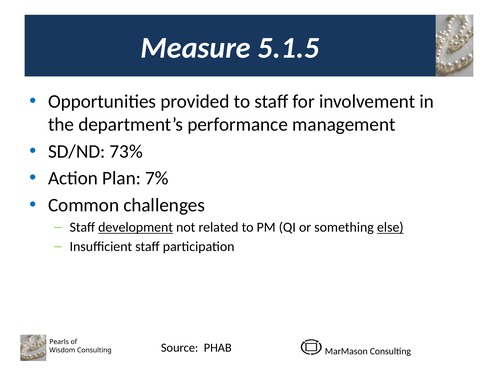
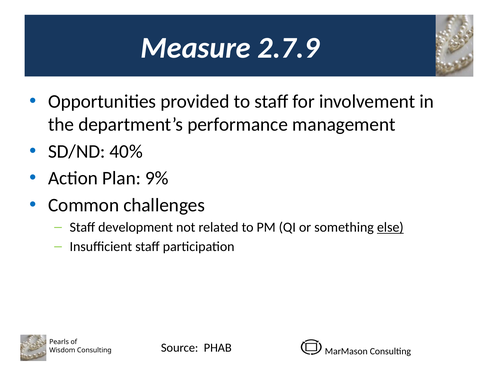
5.1.5: 5.1.5 -> 2.7.9
73%: 73% -> 40%
7%: 7% -> 9%
development underline: present -> none
